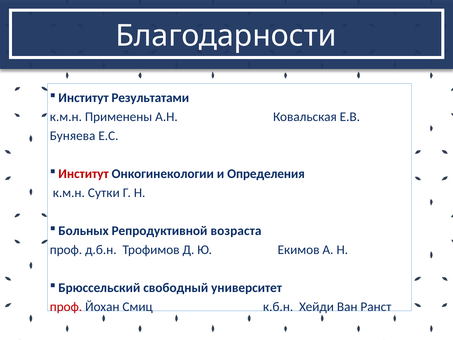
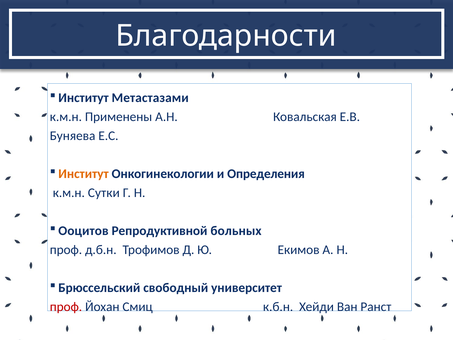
Результатами: Результатами -> Метастазами
Институт at (83, 174) colour: red -> orange
Больных: Больных -> Ооцитов
возраста: возраста -> больных
